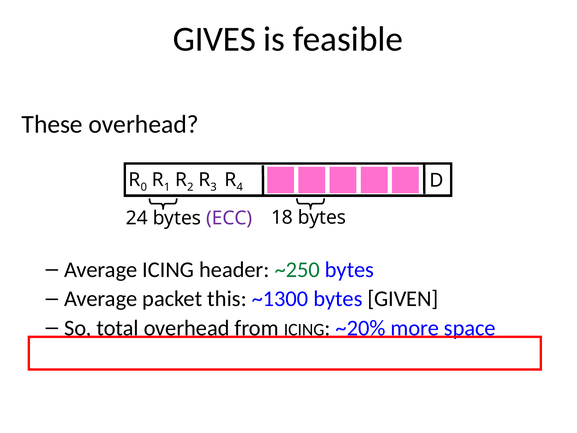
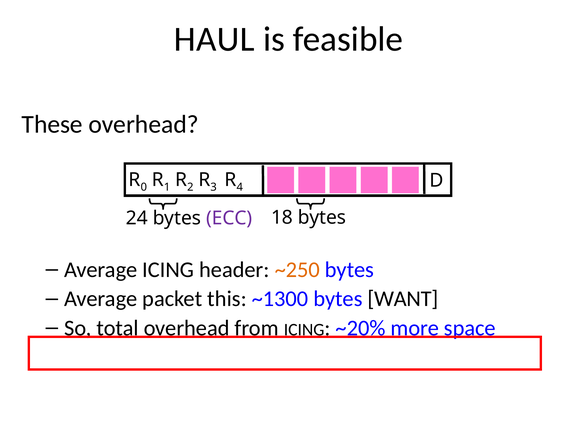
GIVES: GIVES -> HAUL
~250 colour: green -> orange
GIVEN: GIVEN -> WANT
